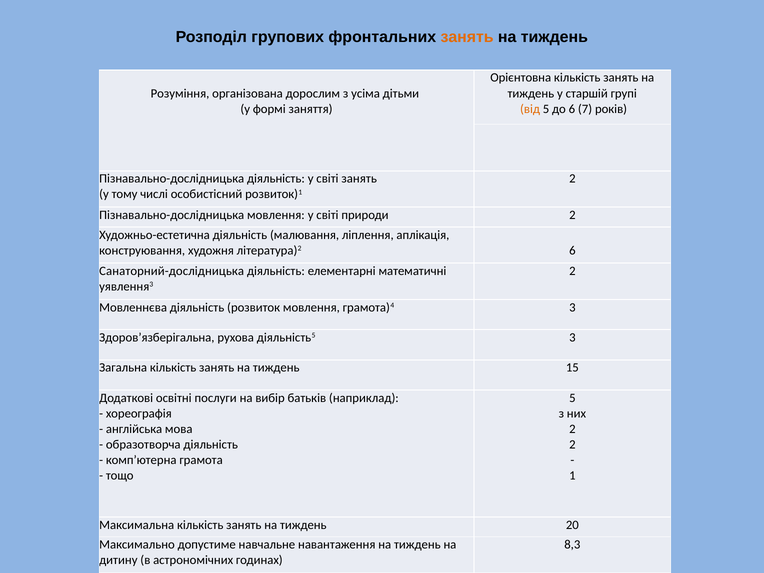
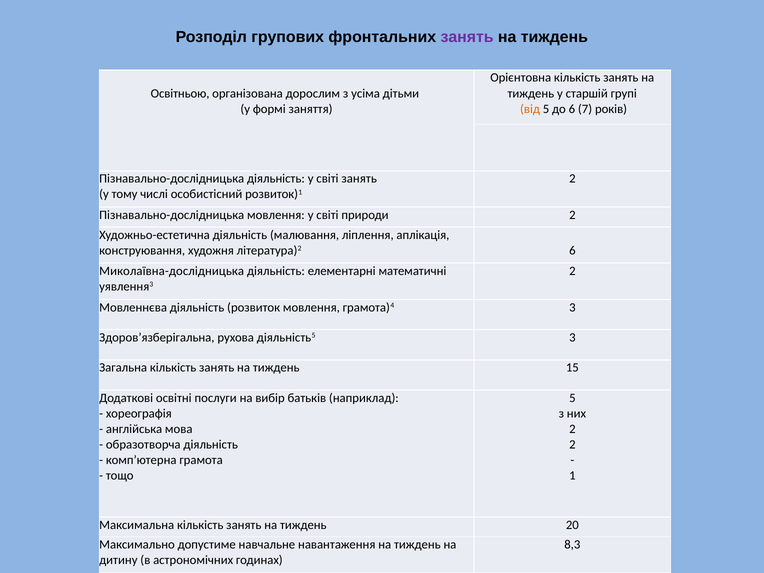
занять at (467, 37) colour: orange -> purple
Розуміння: Розуміння -> Освітньою
Санаторний-дослідницька: Санаторний-дослідницька -> Миколаївна-дослідницька
